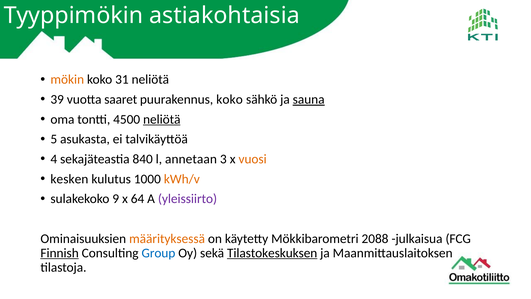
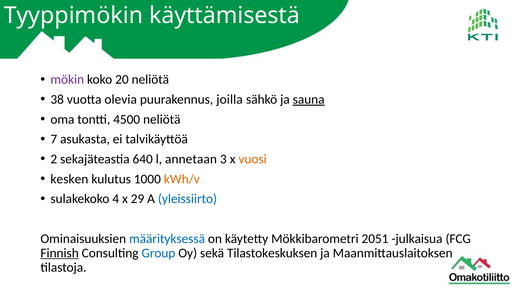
astiakohtaisia: astiakohtaisia -> käyttämisestä
mökin colour: orange -> purple
31: 31 -> 20
39: 39 -> 38
saaret: saaret -> olevia
puurakennus koko: koko -> joilla
neliötä at (162, 119) underline: present -> none
5: 5 -> 7
4: 4 -> 2
840: 840 -> 640
9: 9 -> 4
64: 64 -> 29
yleissiirto colour: purple -> blue
määrityksessä colour: orange -> blue
2088: 2088 -> 2051
Tilastokeskuksen underline: present -> none
